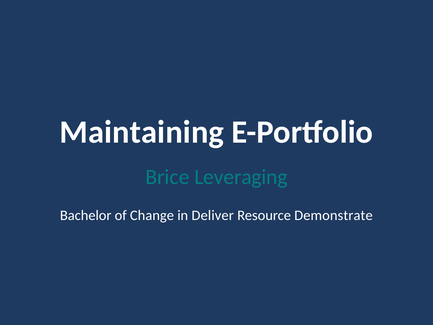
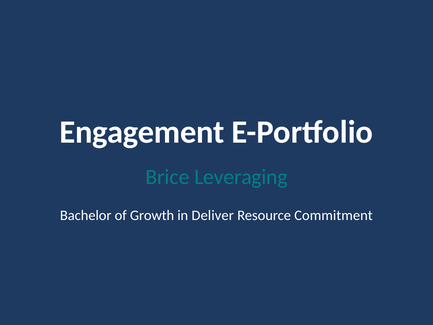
Maintaining: Maintaining -> Engagement
Change: Change -> Growth
Demonstrate: Demonstrate -> Commitment
